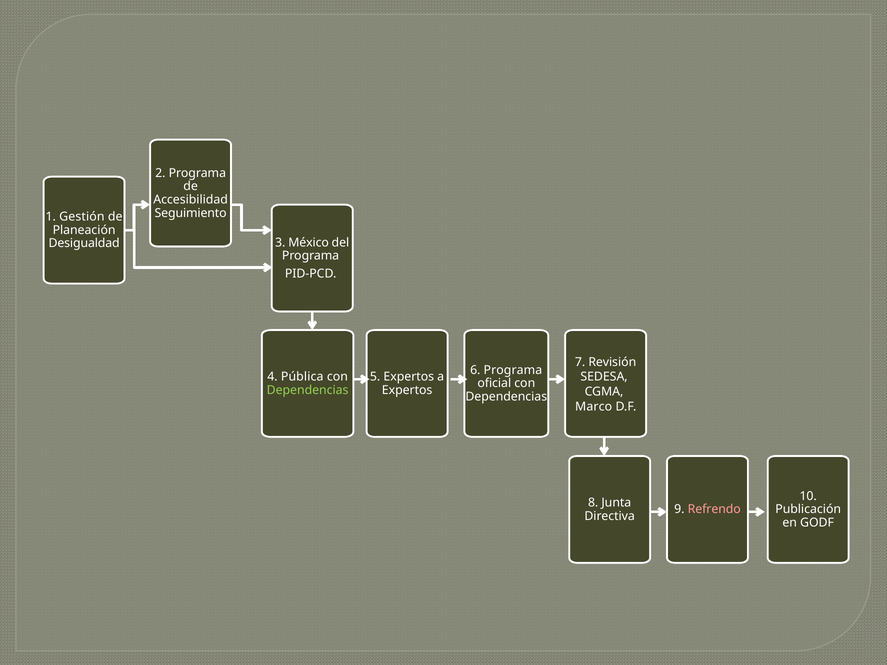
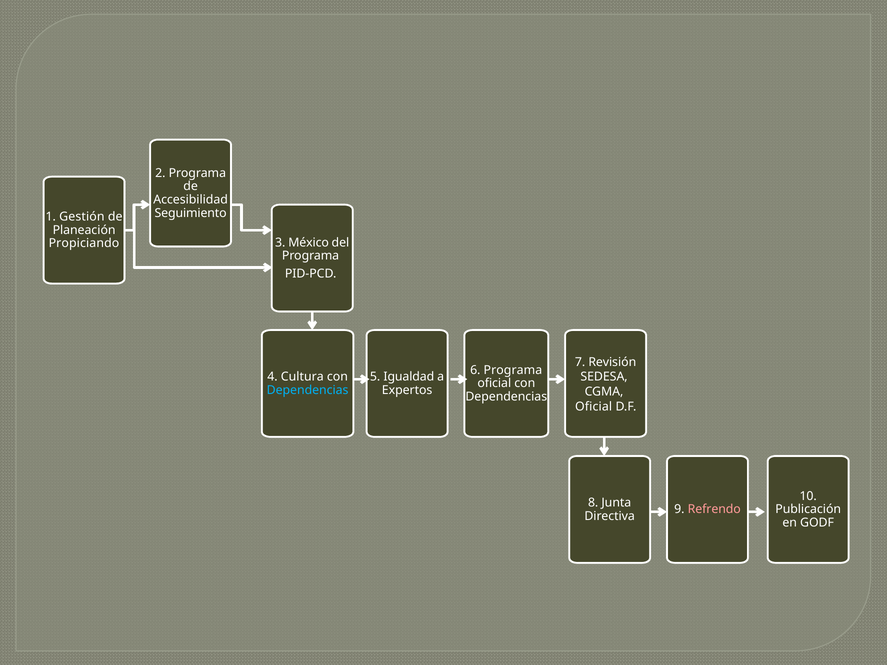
Desigualdad: Desigualdad -> Propiciando
Pública: Pública -> Cultura
5 Expertos: Expertos -> Igualdad
Dependencias at (308, 390) colour: light green -> light blue
Marco at (594, 407): Marco -> Oficial
